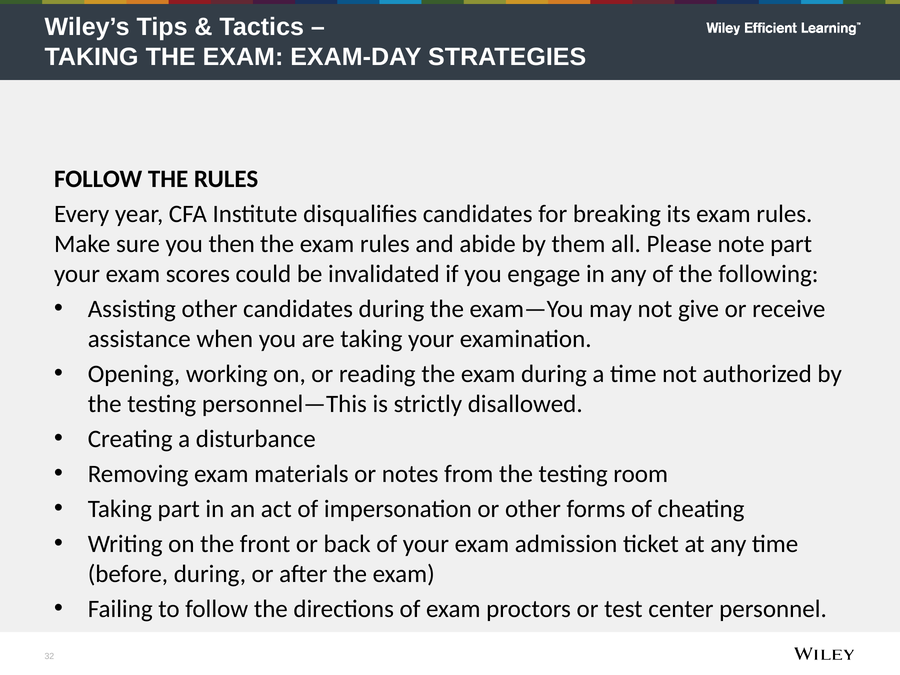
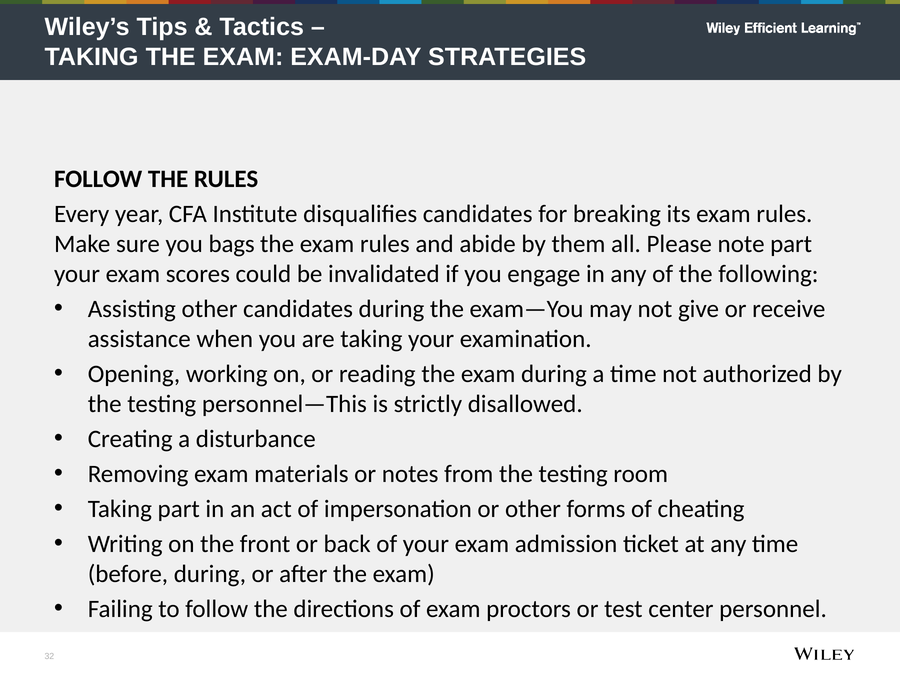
then: then -> bags
